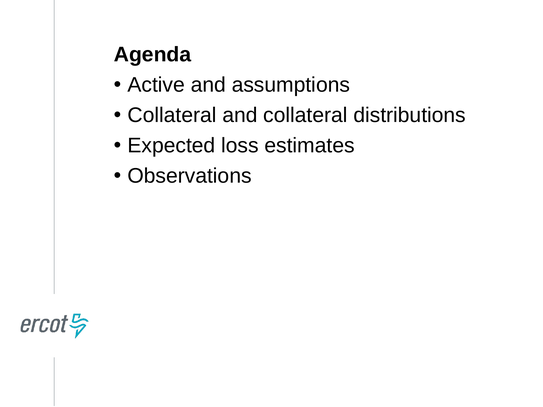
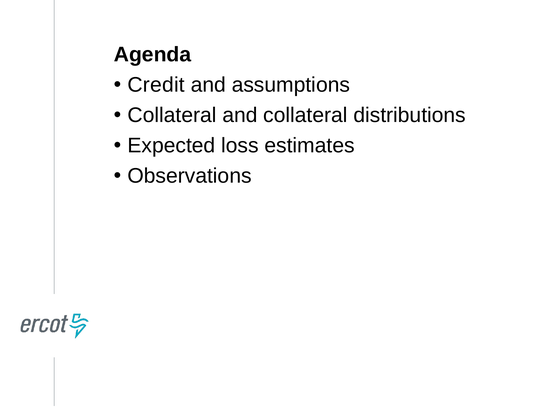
Active: Active -> Credit
